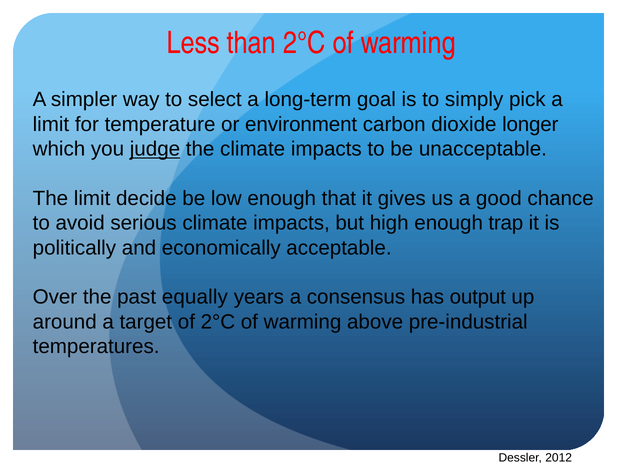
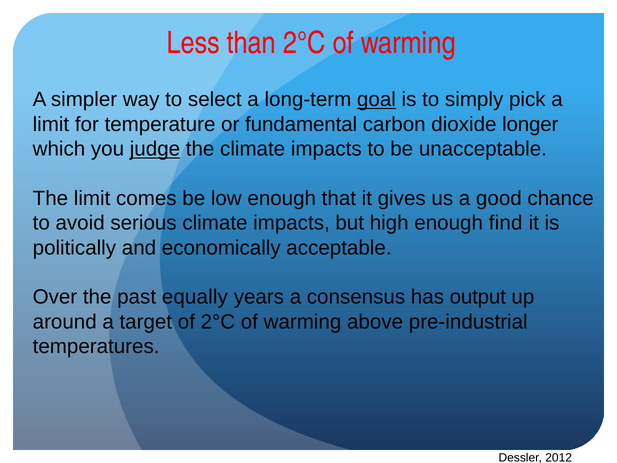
goal underline: none -> present
environment: environment -> fundamental
decide: decide -> comes
trap: trap -> find
